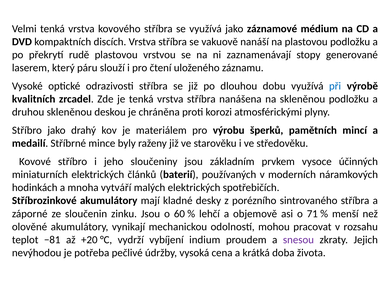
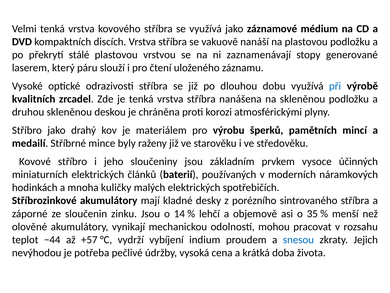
rudě: rudě -> stálé
vytváří: vytváří -> kuličky
60: 60 -> 14
71: 71 -> 35
−81: −81 -> −44
+20: +20 -> +57
snesou colour: purple -> blue
